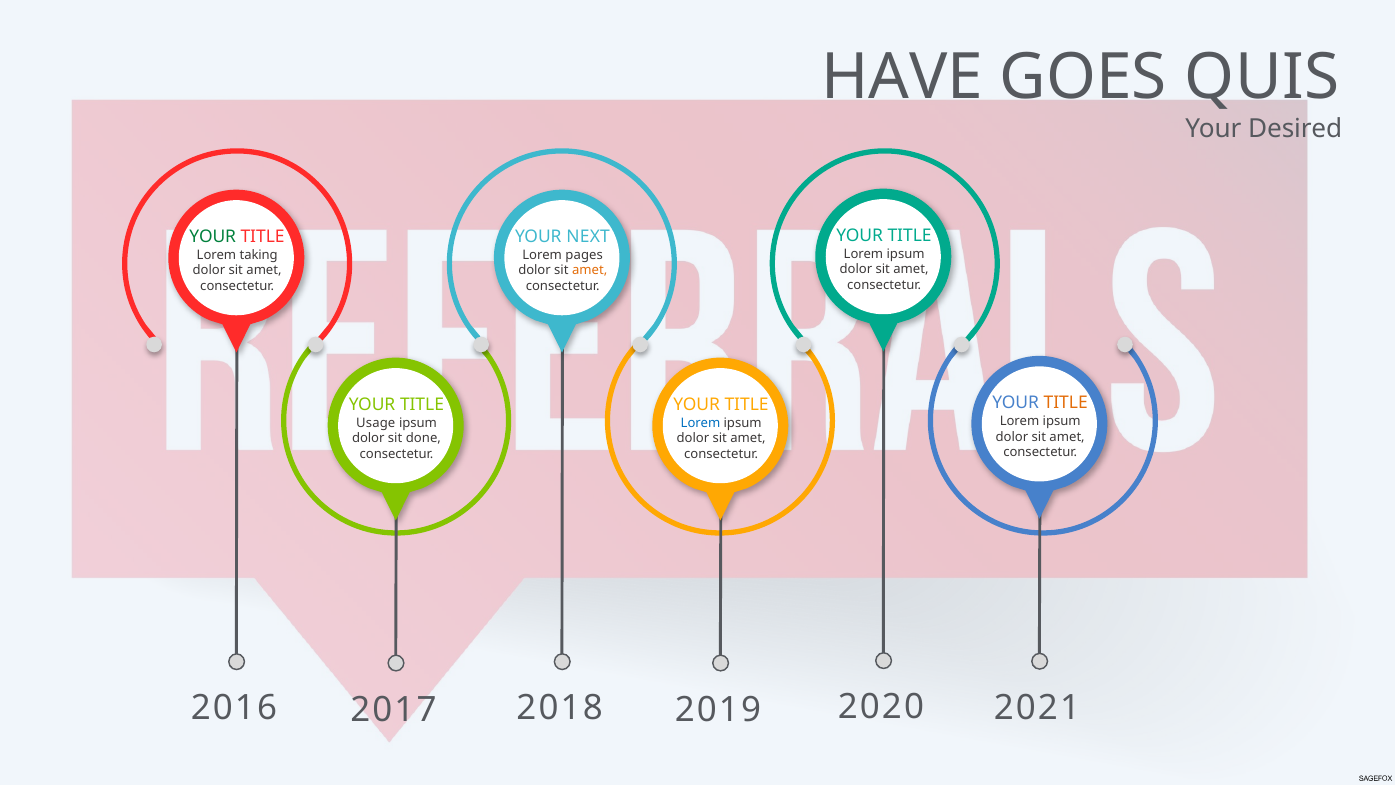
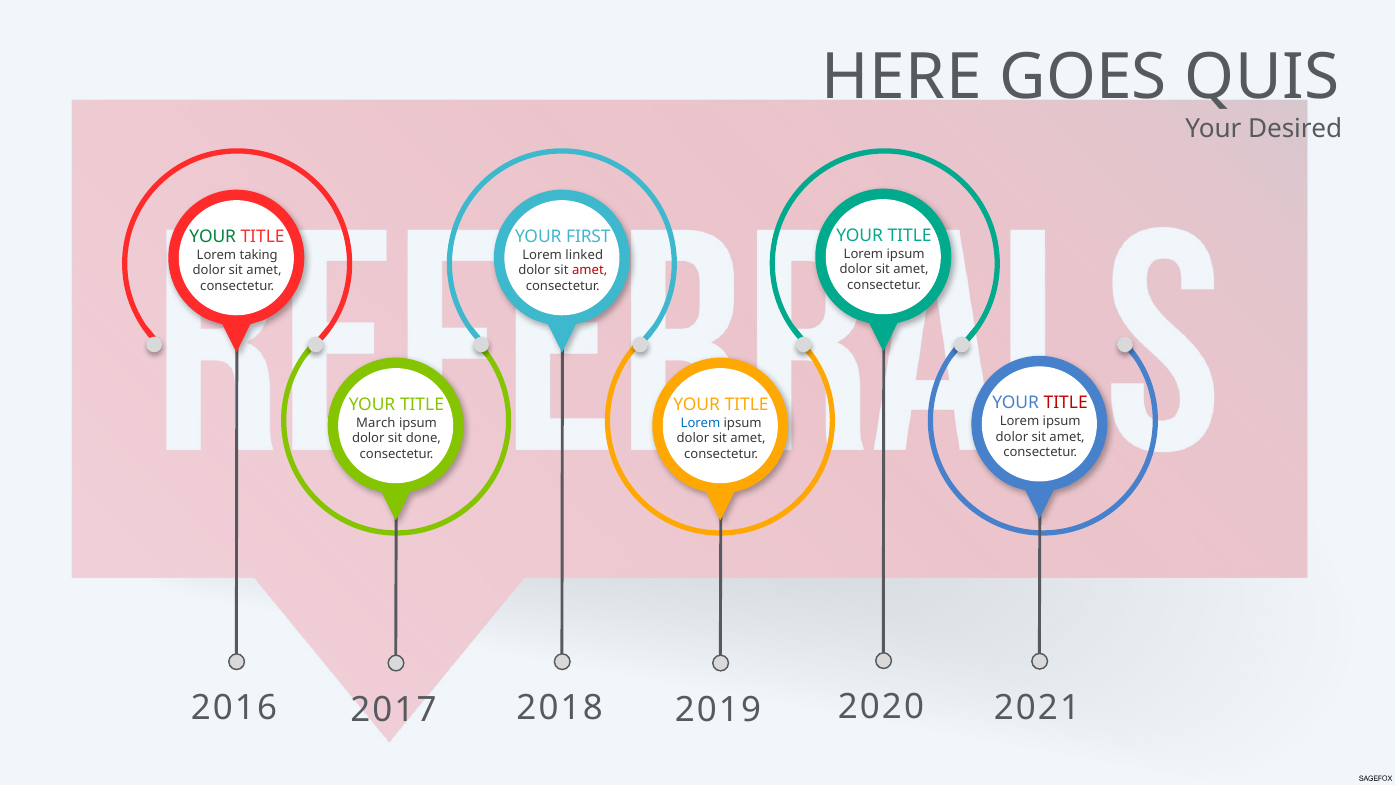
HAVE: HAVE -> HERE
NEXT: NEXT -> FIRST
pages: pages -> linked
amet at (590, 270) colour: orange -> red
TITLE at (1066, 403) colour: orange -> red
Usage: Usage -> March
